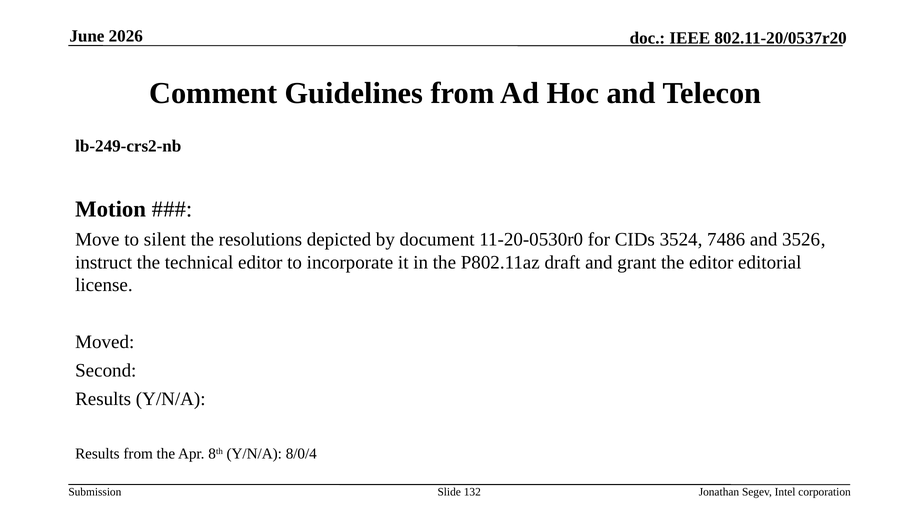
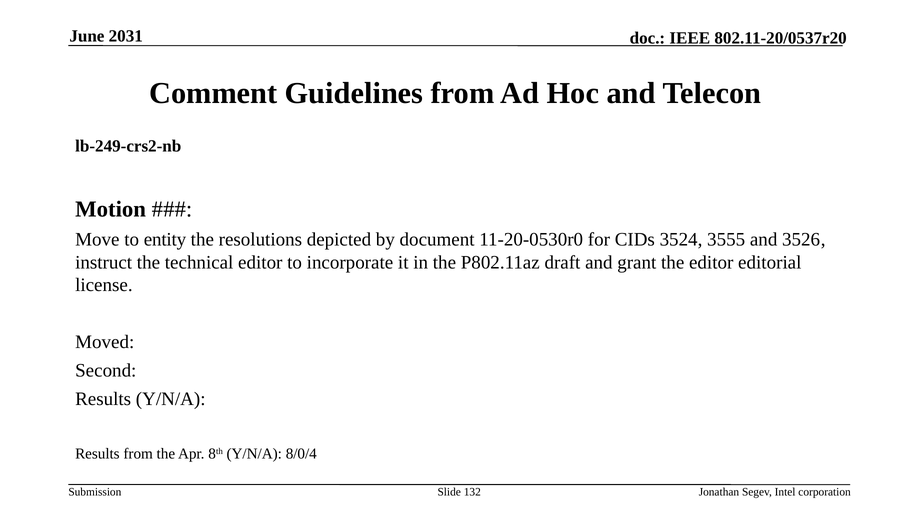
2026: 2026 -> 2031
silent: silent -> entity
7486: 7486 -> 3555
